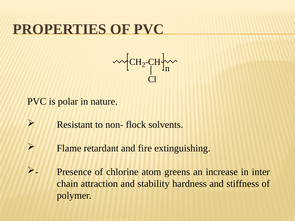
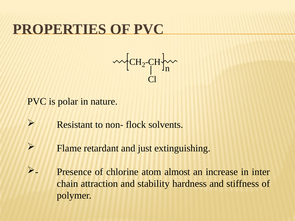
fire: fire -> just
greens: greens -> almost
